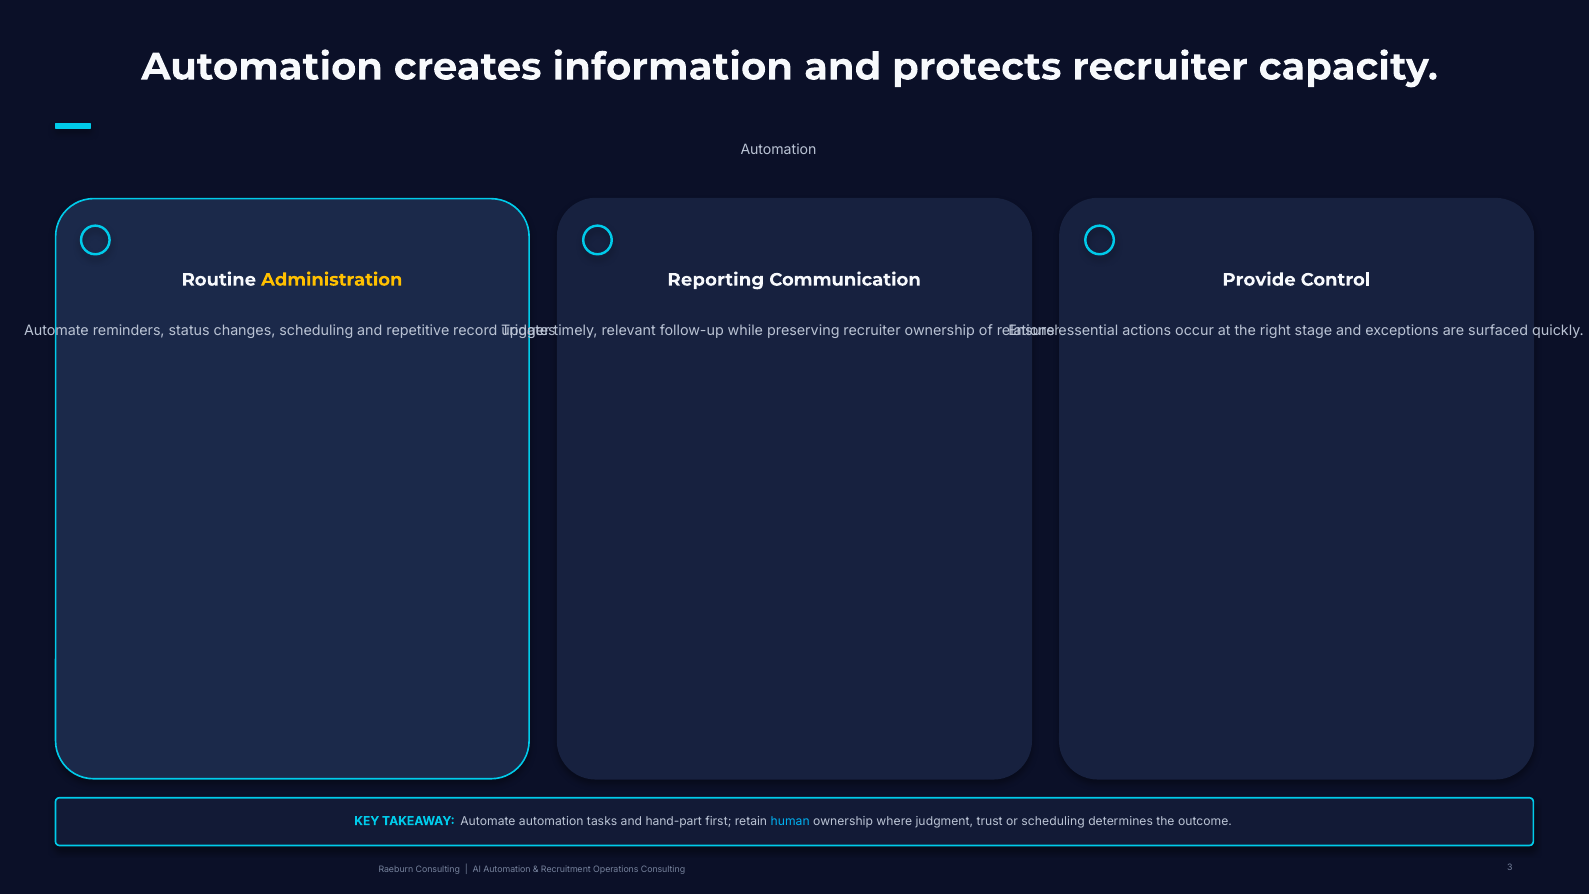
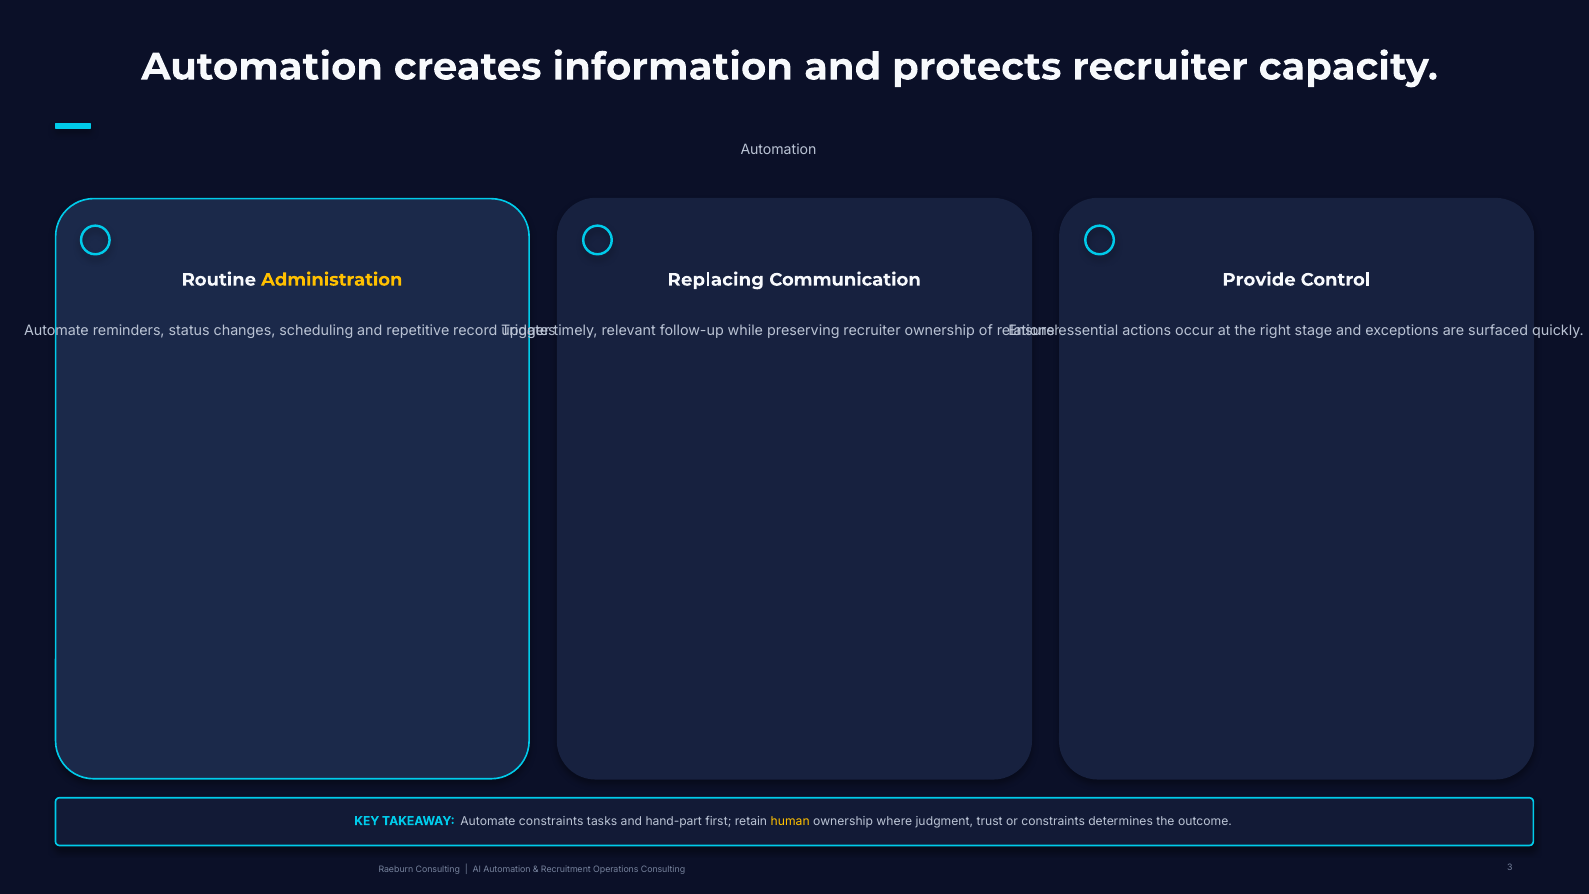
Reporting: Reporting -> Replacing
Automate automation: automation -> constraints
human colour: light blue -> yellow
or scheduling: scheduling -> constraints
